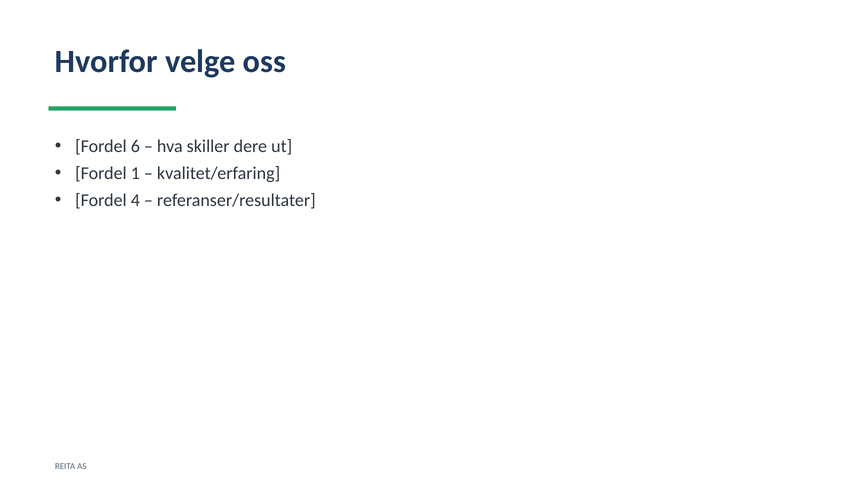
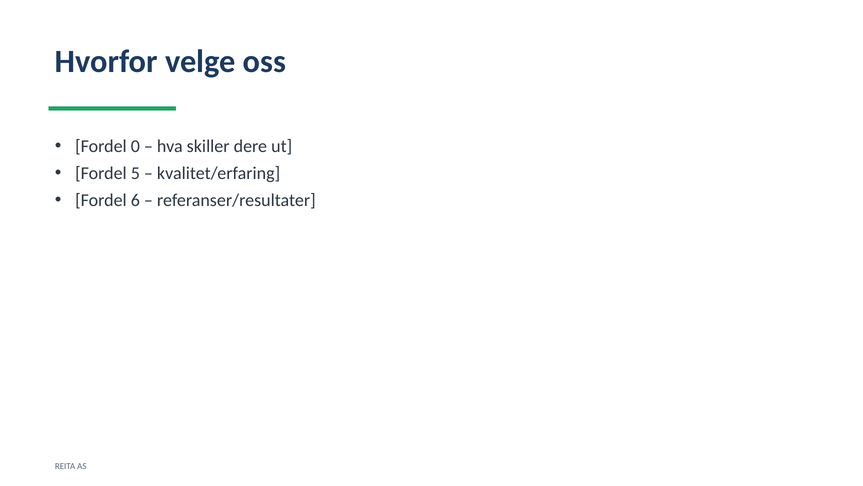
6: 6 -> 0
1: 1 -> 5
4: 4 -> 6
